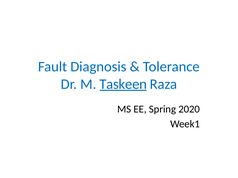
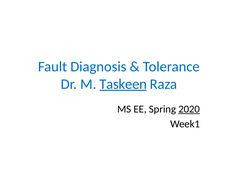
2020 underline: none -> present
